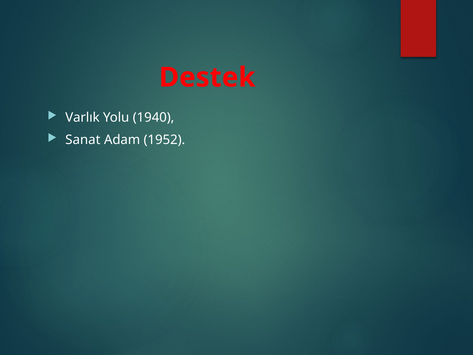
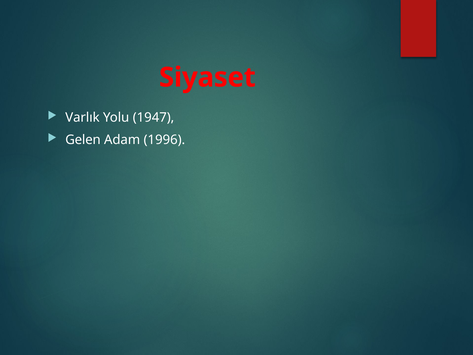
Destek: Destek -> Siyaset
1940: 1940 -> 1947
Sanat: Sanat -> Gelen
1952: 1952 -> 1996
